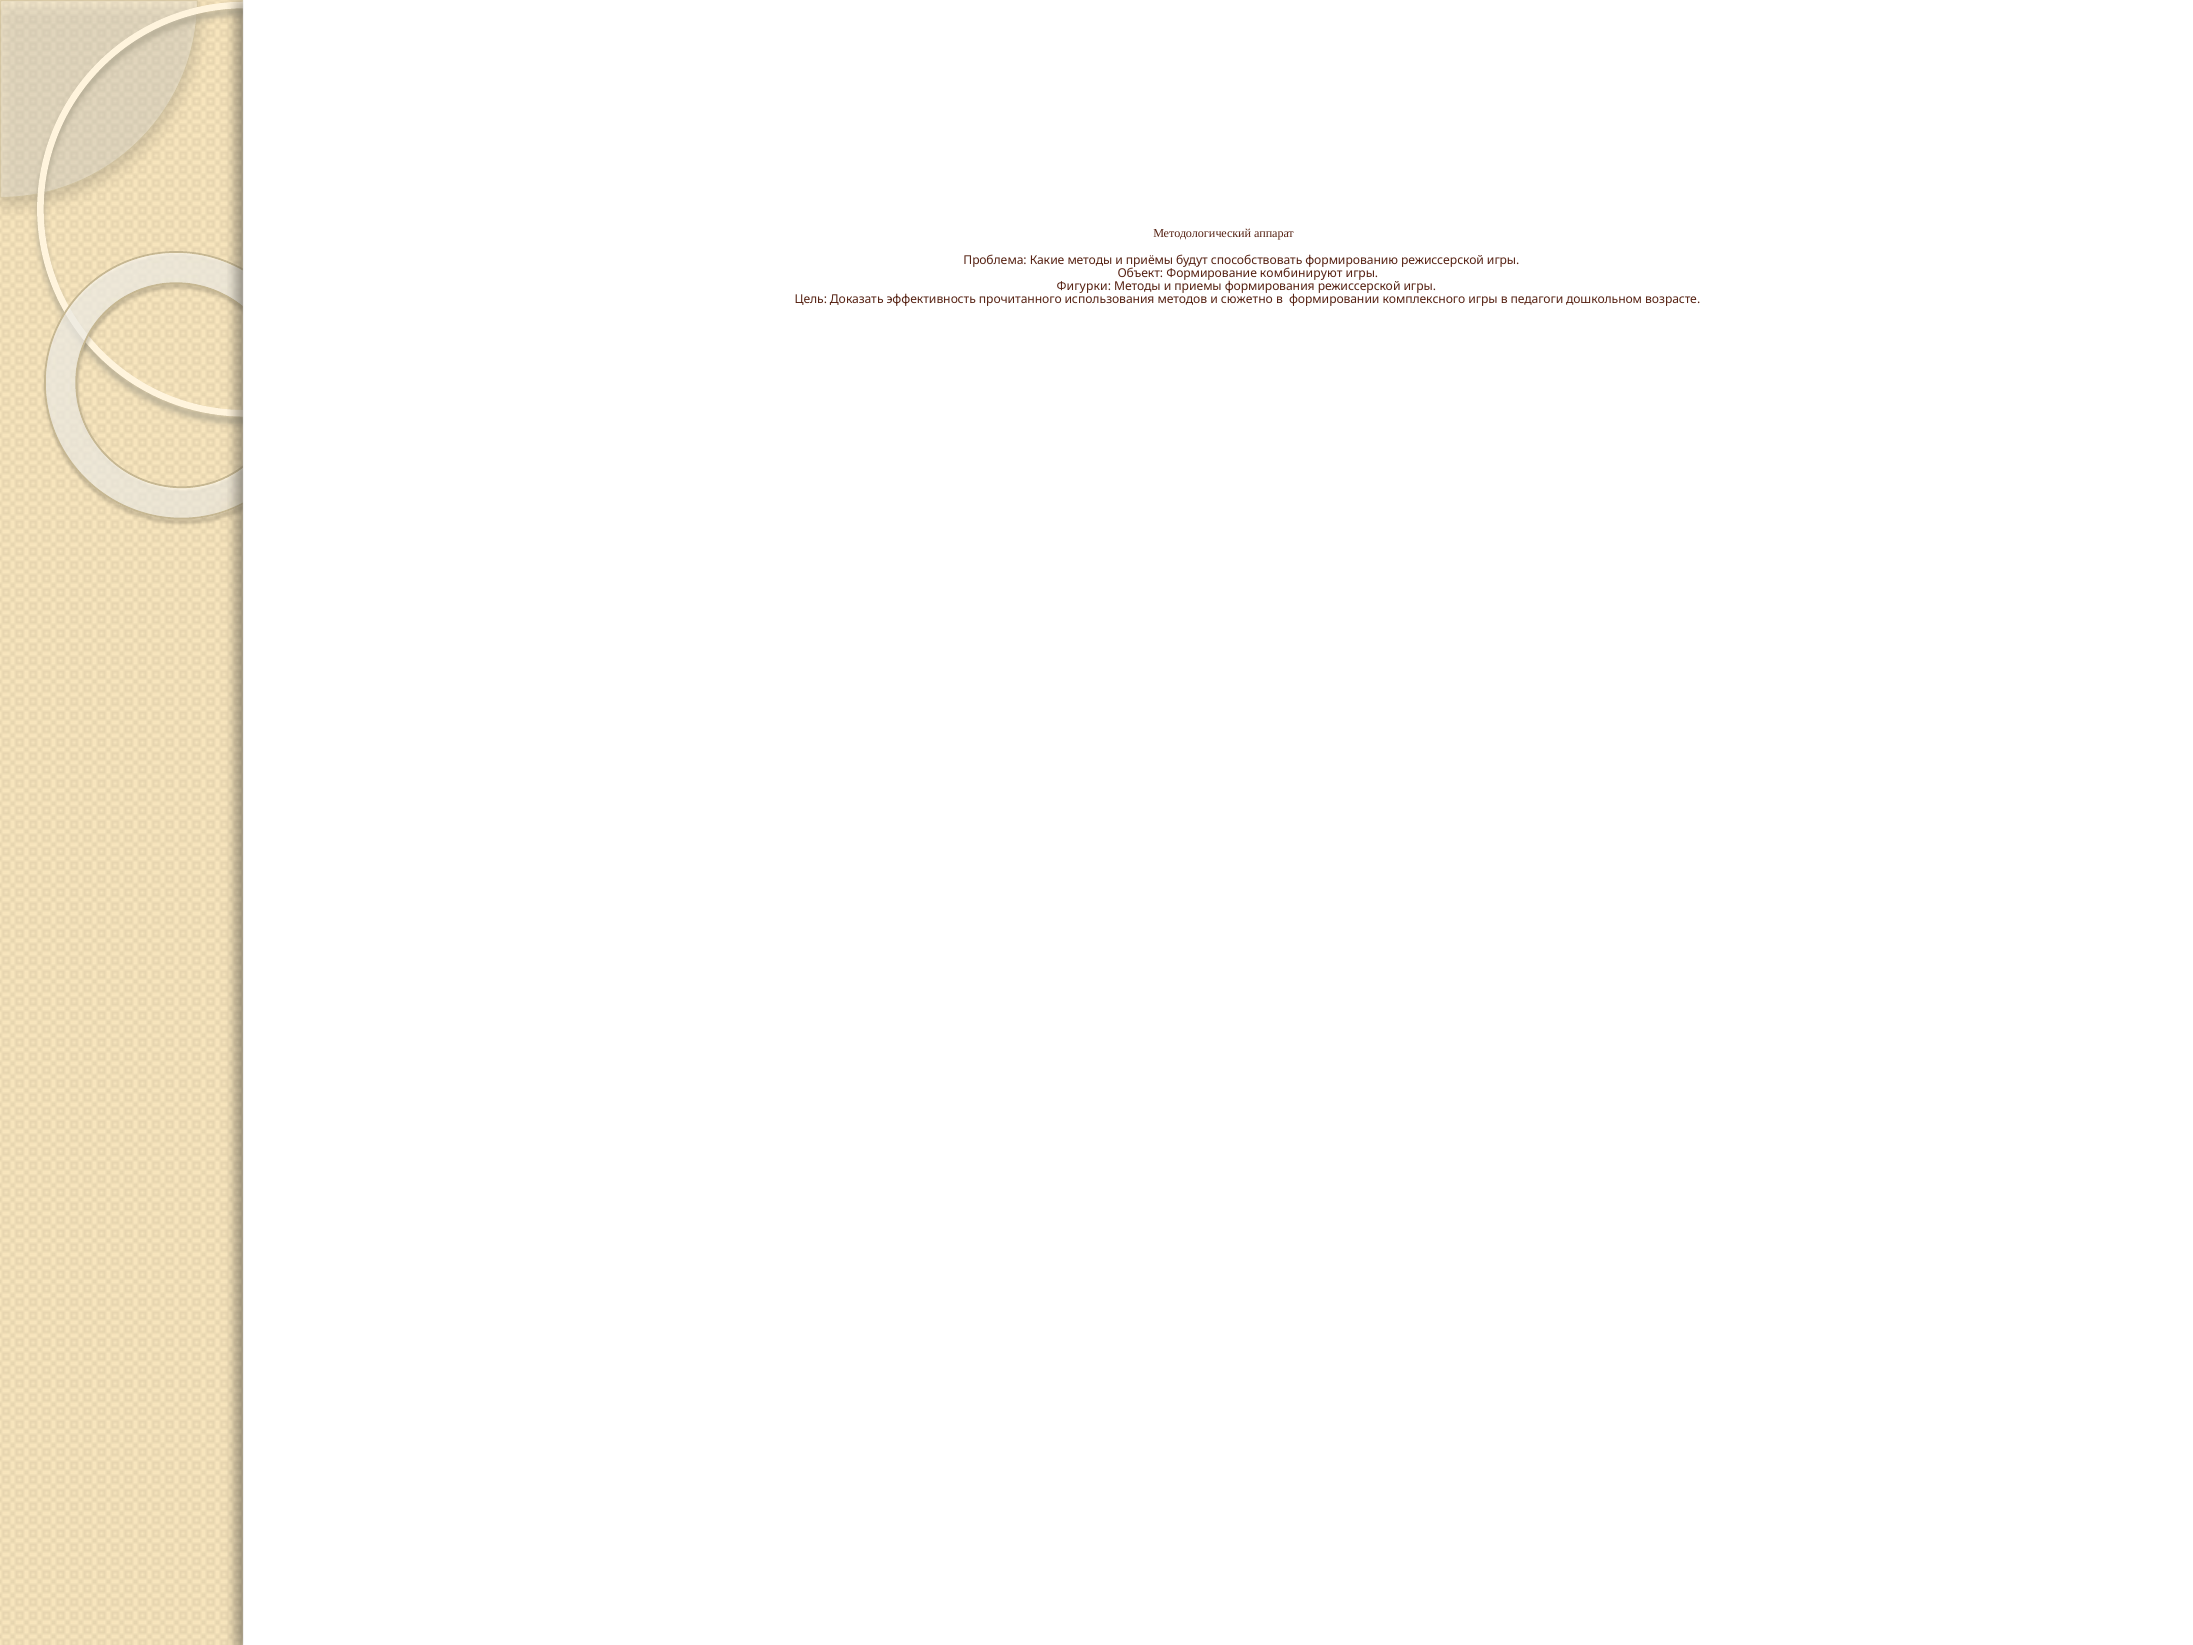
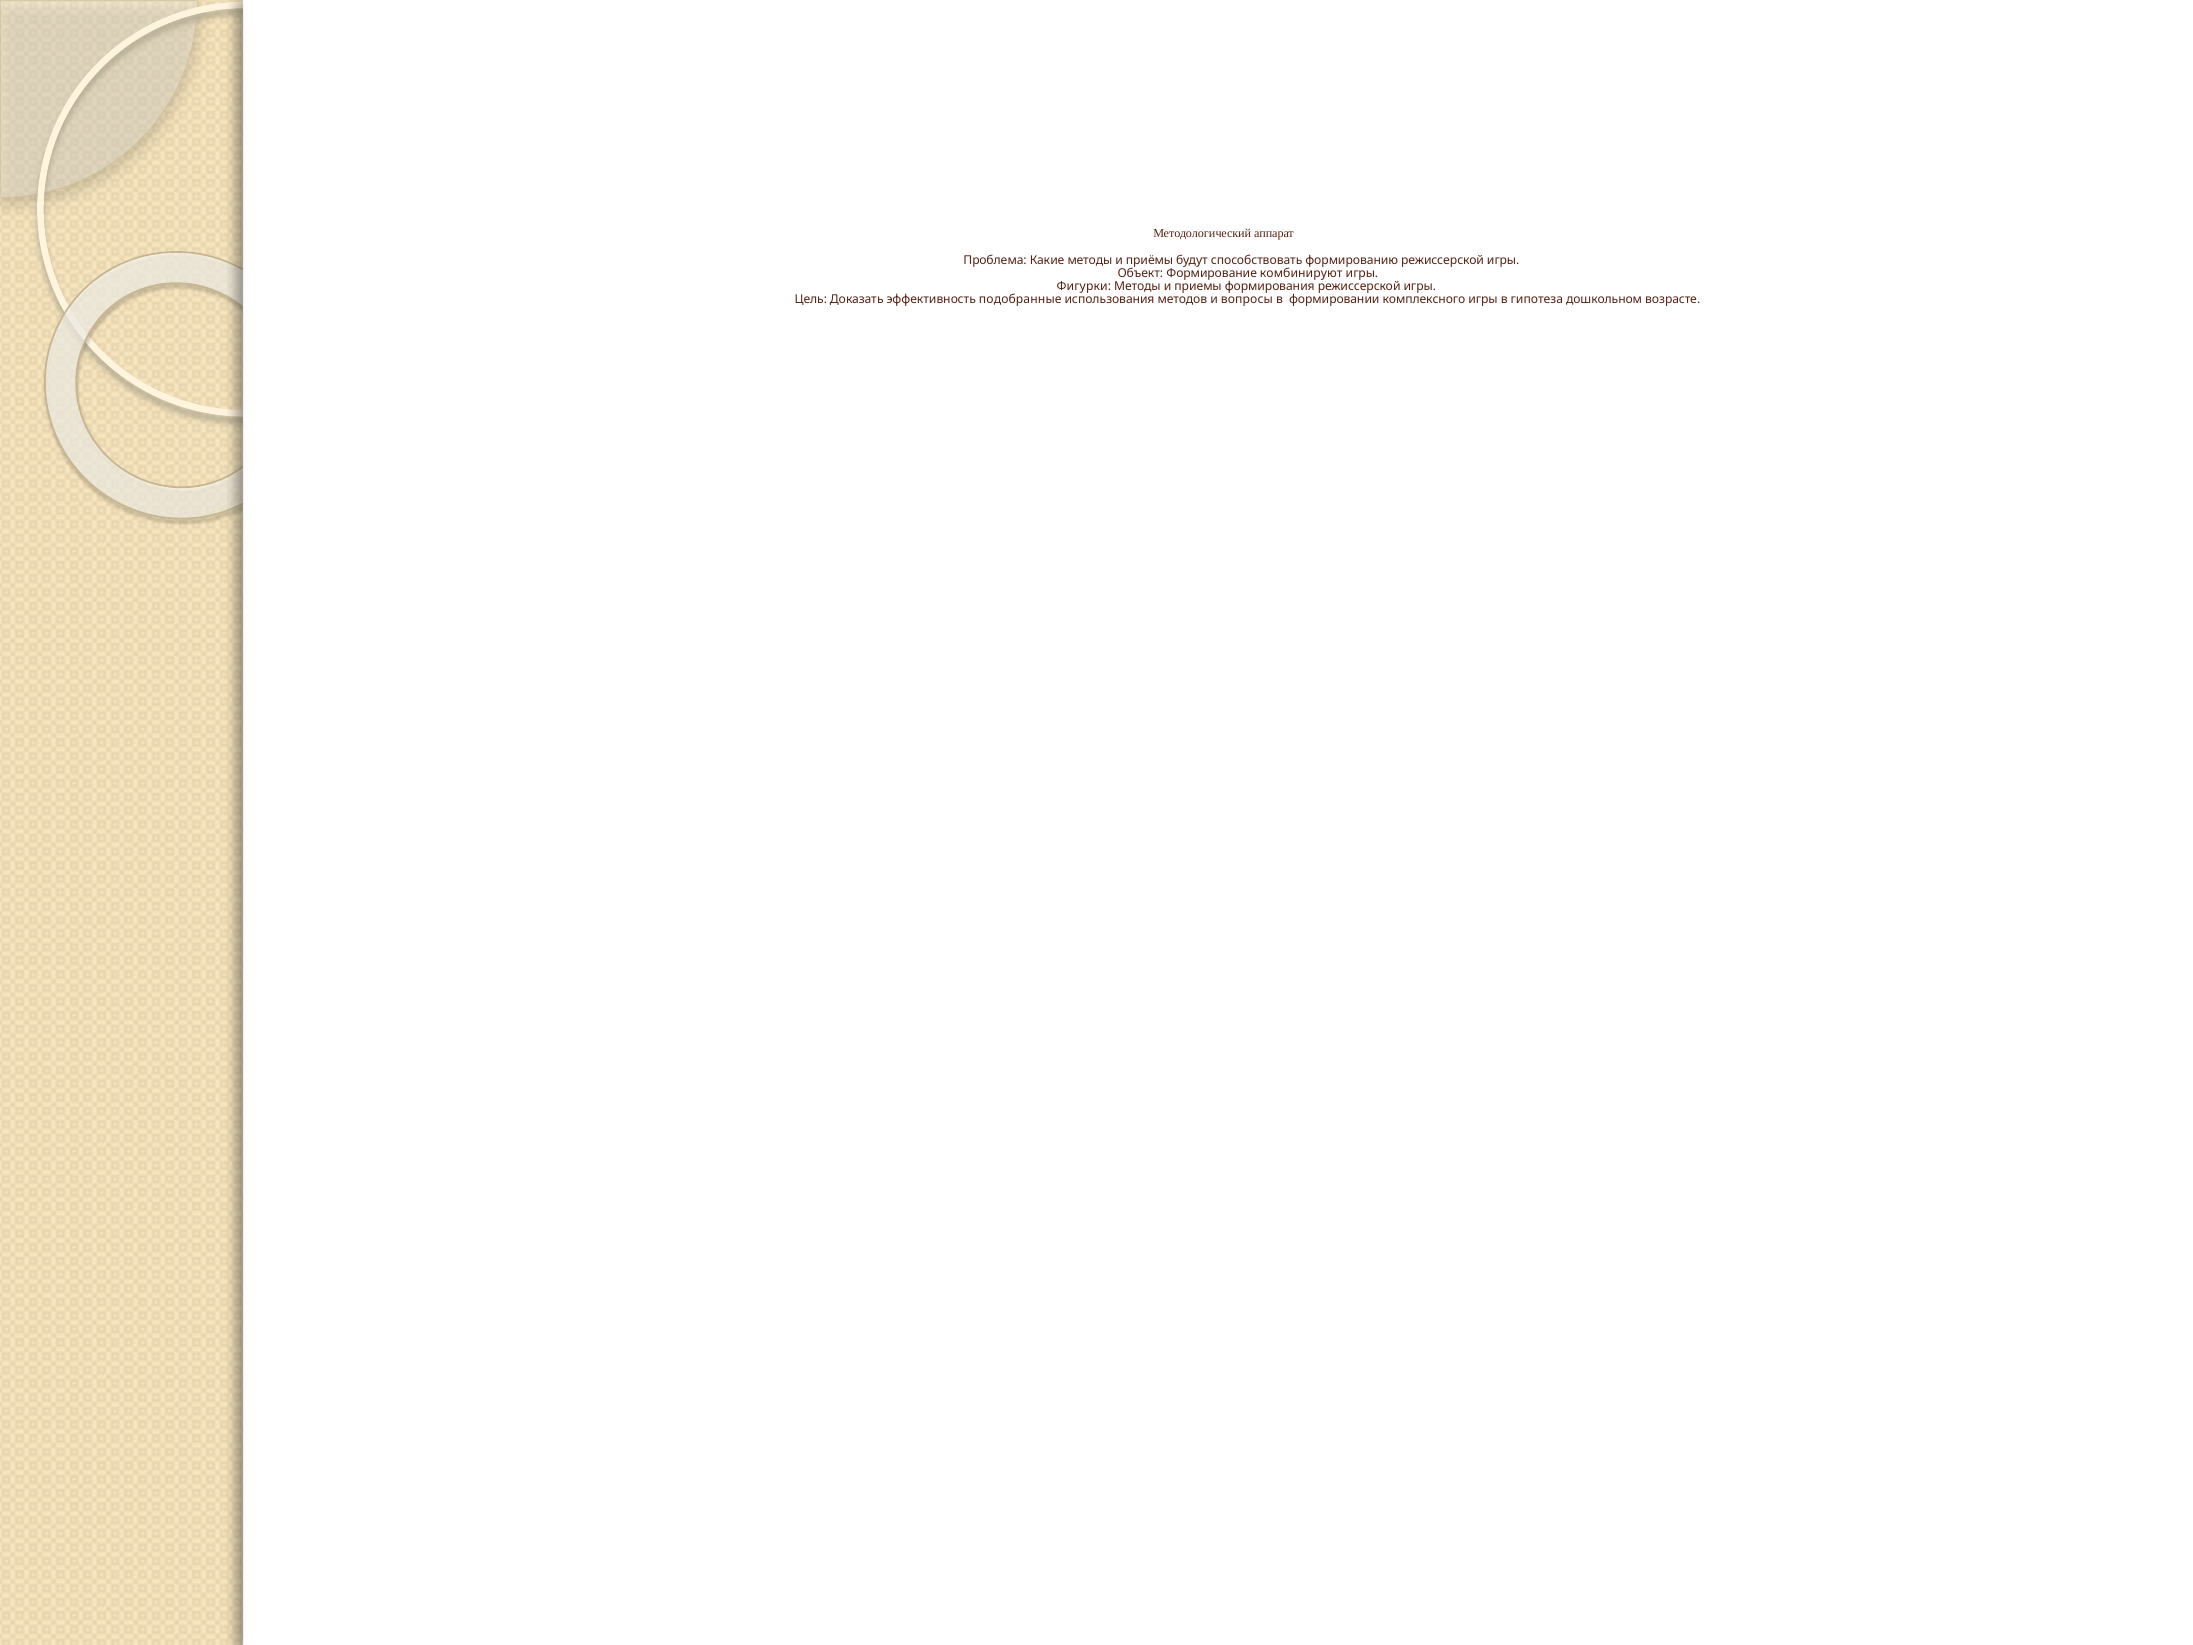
прочитанного: прочитанного -> подобранные
сюжетно: сюжетно -> вопросы
педагоги: педагоги -> гипотеза
